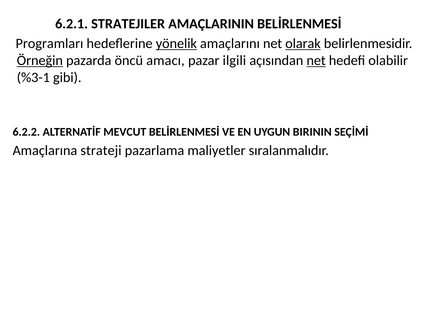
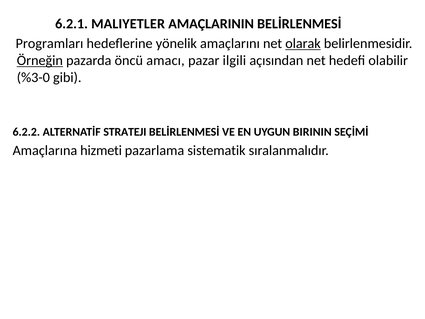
STRATEJILER: STRATEJILER -> MALIYETLER
yönelik underline: present -> none
net at (316, 61) underline: present -> none
%3-1: %3-1 -> %3-0
MEVCUT: MEVCUT -> STRATEJI
strateji: strateji -> hizmeti
maliyetler: maliyetler -> sistematik
